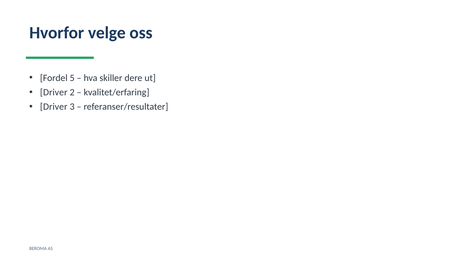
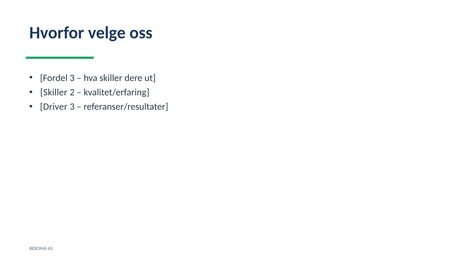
Fordel 5: 5 -> 3
Driver at (54, 92): Driver -> Skiller
